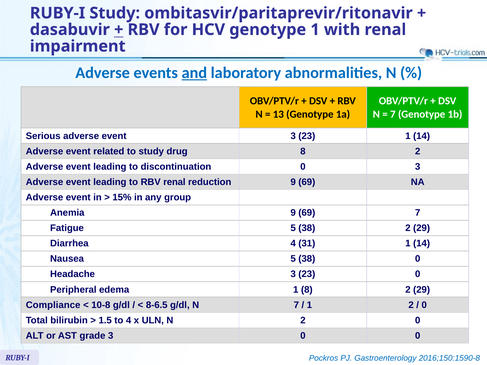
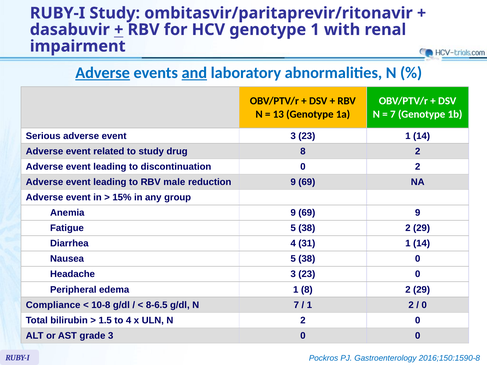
Adverse at (103, 73) underline: none -> present
0 3: 3 -> 2
RBV renal: renal -> male
69 7: 7 -> 9
